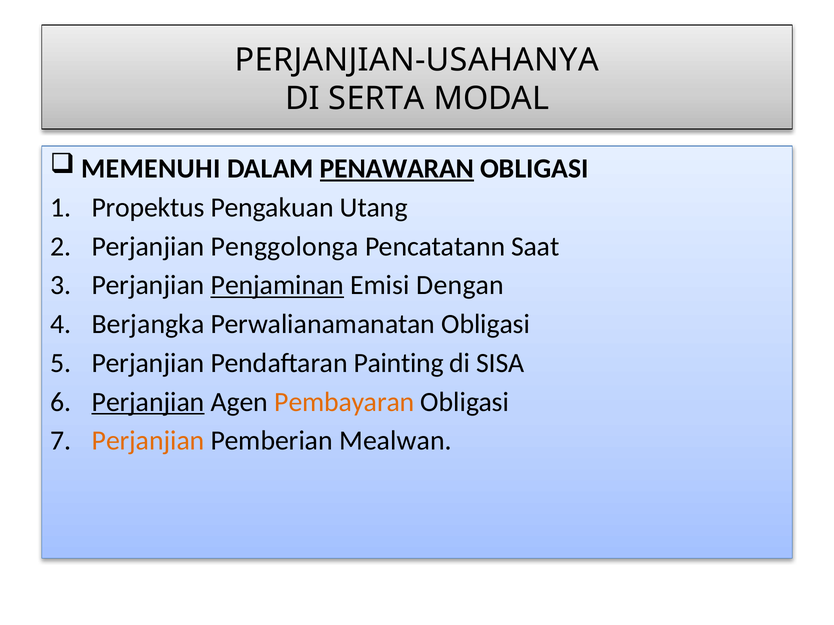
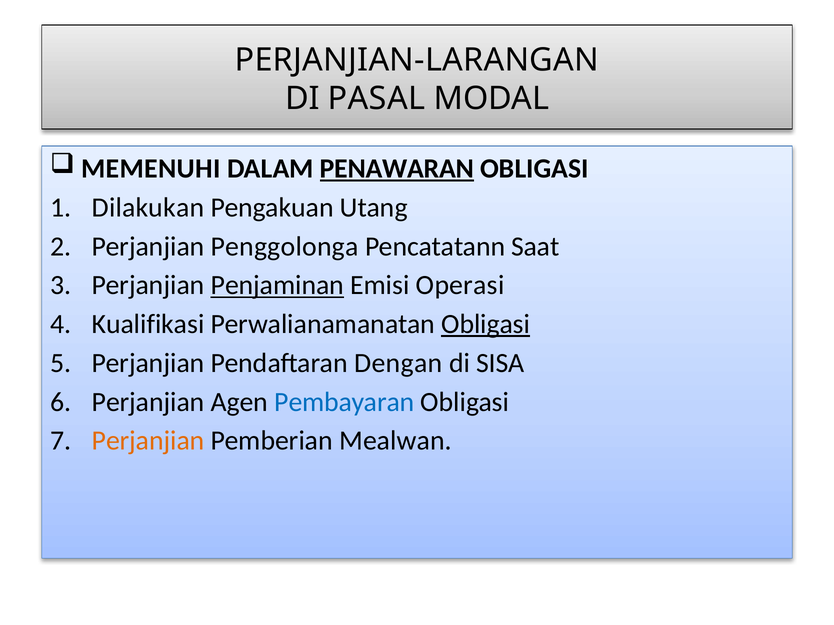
PERJANJIAN-USAHANYA: PERJANJIAN-USAHANYA -> PERJANJIAN-LARANGAN
SERTA: SERTA -> PASAL
Propektus: Propektus -> Dilakukan
Dengan: Dengan -> Operasi
Berjangka: Berjangka -> Kualifikasi
Obligasi at (486, 324) underline: none -> present
Painting: Painting -> Dengan
Perjanjian at (148, 402) underline: present -> none
Pembayaran colour: orange -> blue
